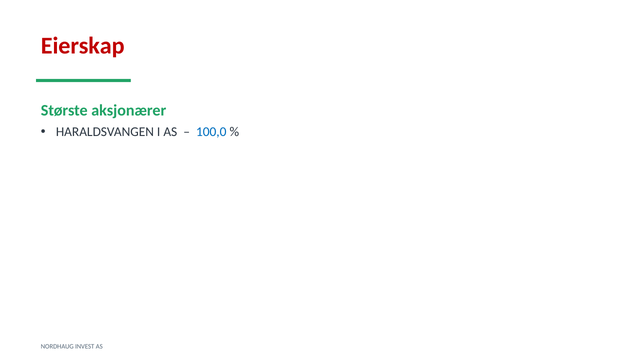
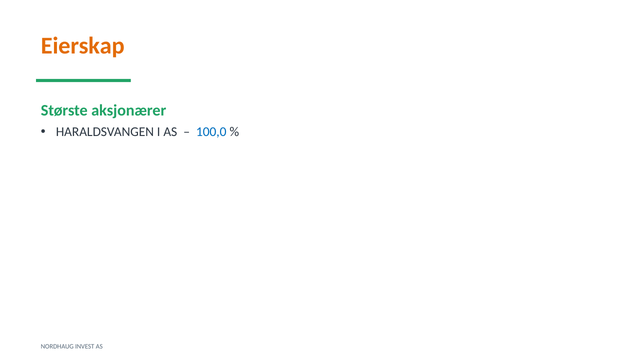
Eierskap colour: red -> orange
